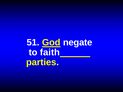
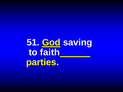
negate: negate -> saving
